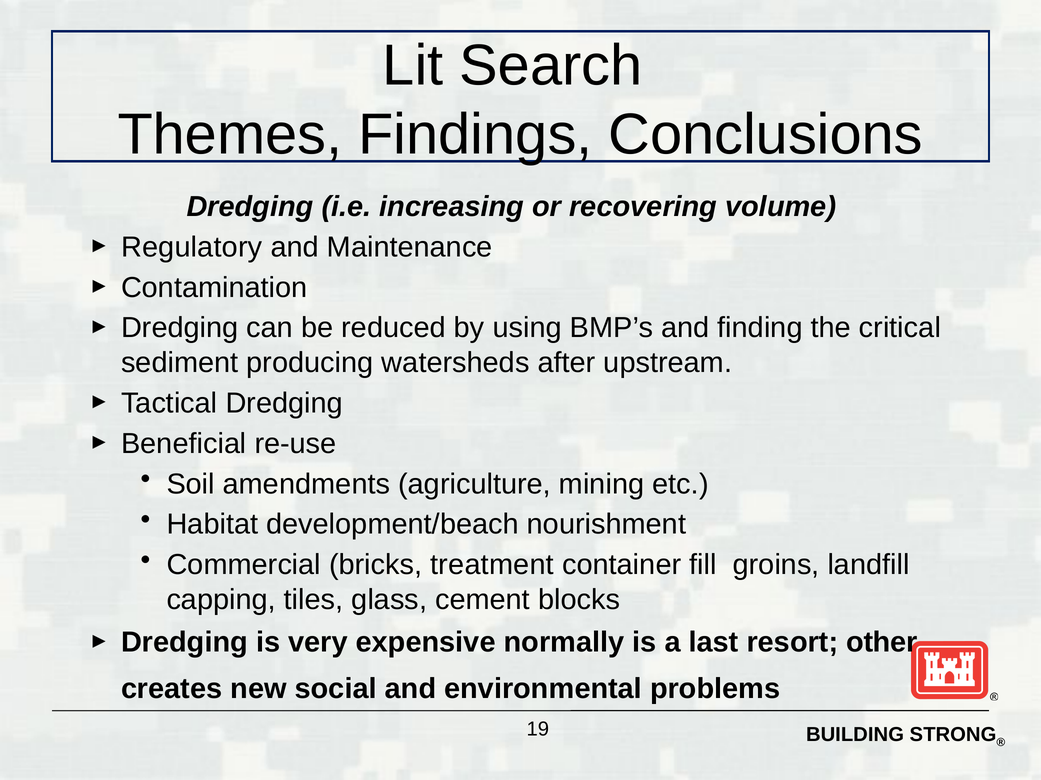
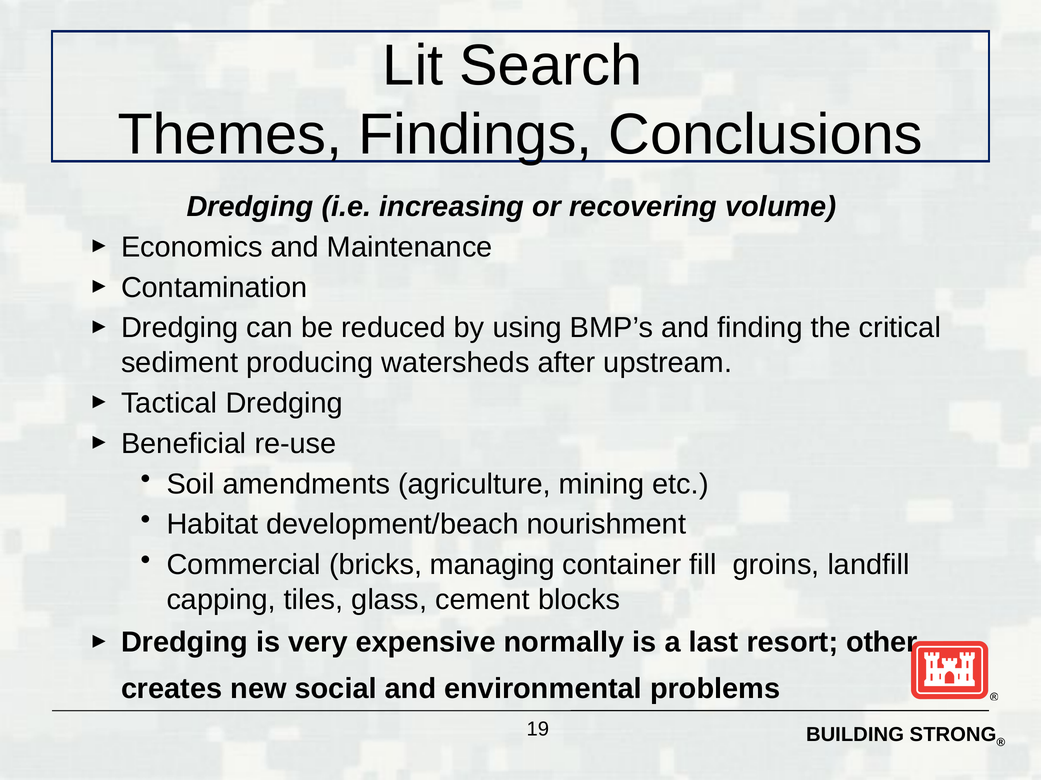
Regulatory: Regulatory -> Economics
treatment: treatment -> managing
